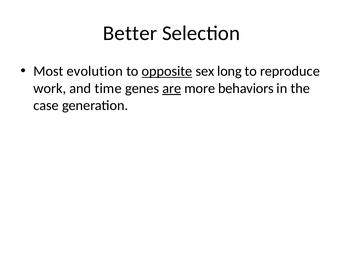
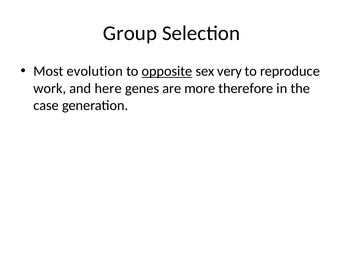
Better: Better -> Group
long: long -> very
time: time -> here
are underline: present -> none
behaviors: behaviors -> therefore
